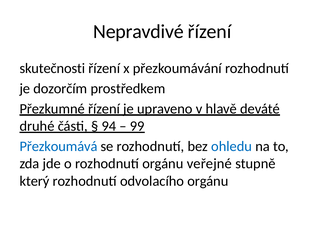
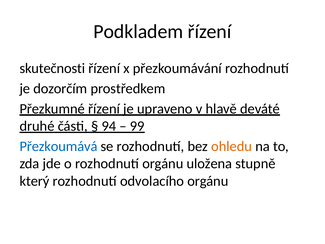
Nepravdivé: Nepravdivé -> Podkladem
ohledu colour: blue -> orange
veřejné: veřejné -> uložena
